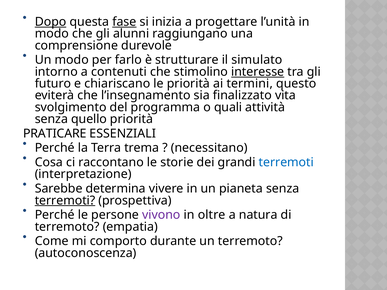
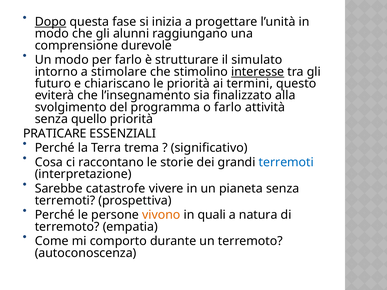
fase underline: present -> none
contenuti: contenuti -> stimolare
vita: vita -> alla
o quali: quali -> farlo
necessitano: necessitano -> significativo
determina: determina -> catastrofe
terremoti at (65, 201) underline: present -> none
vivono colour: purple -> orange
oltre: oltre -> quali
